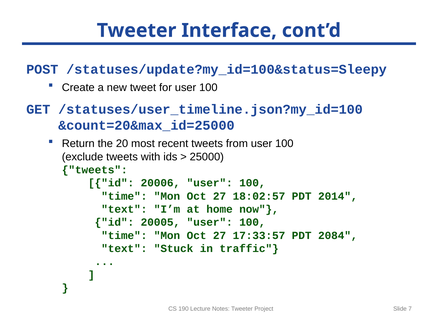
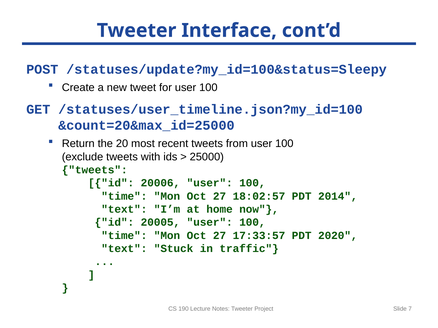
2084: 2084 -> 2020
